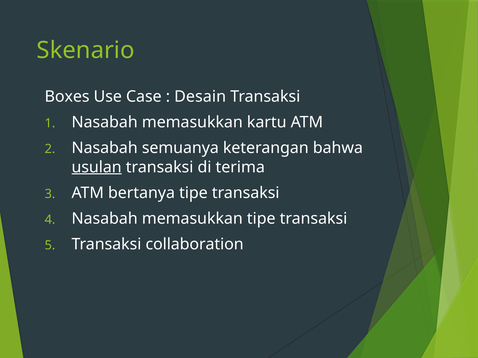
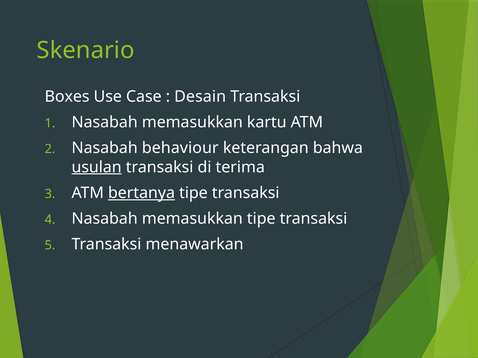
semuanya: semuanya -> behaviour
bertanya underline: none -> present
collaboration: collaboration -> menawarkan
